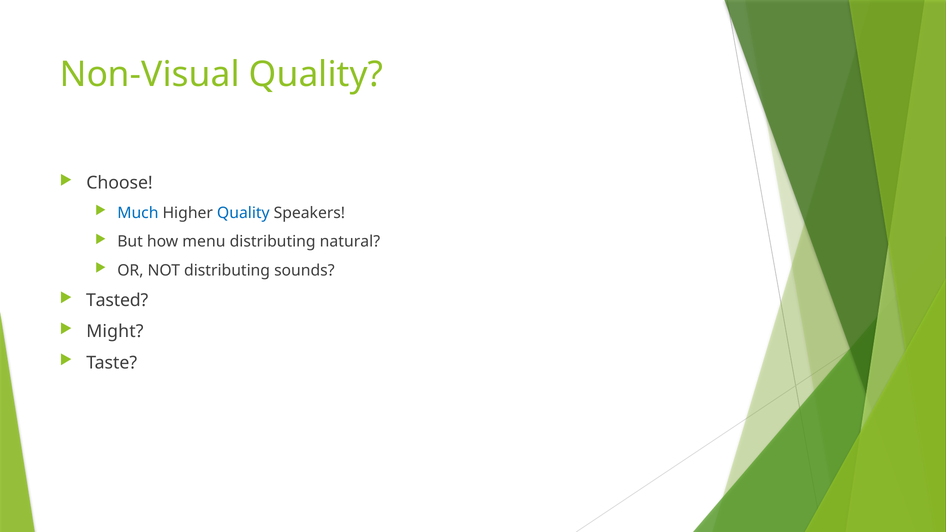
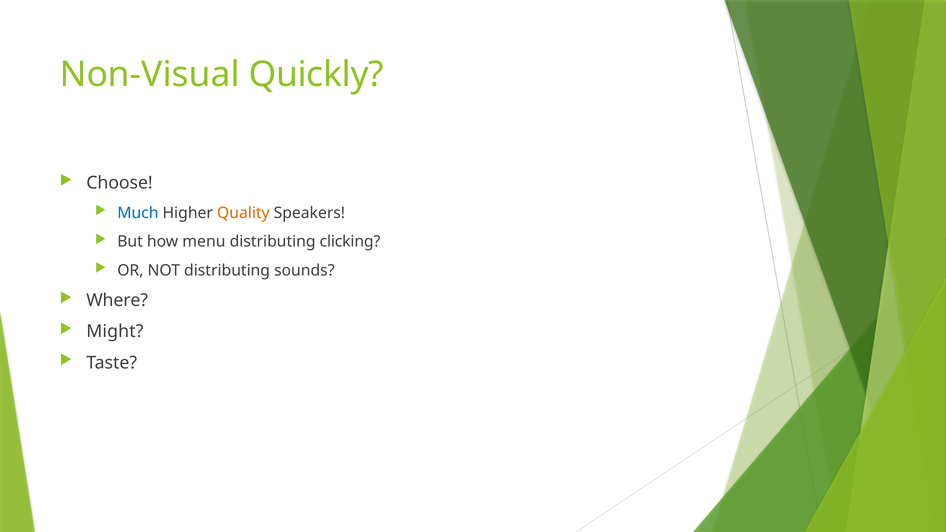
Non-Visual Quality: Quality -> Quickly
Quality at (243, 213) colour: blue -> orange
natural: natural -> clicking
Tasted: Tasted -> Where
